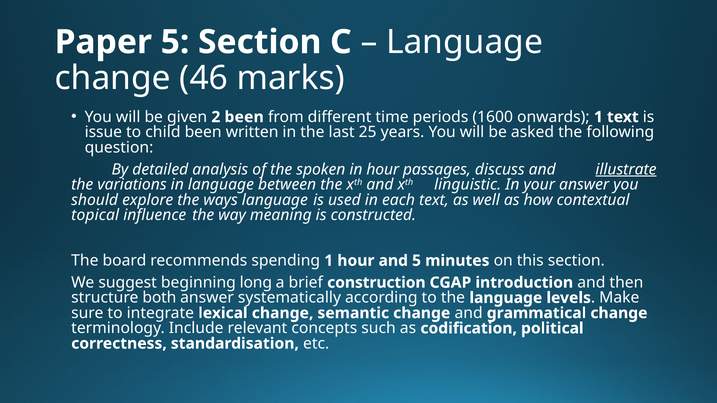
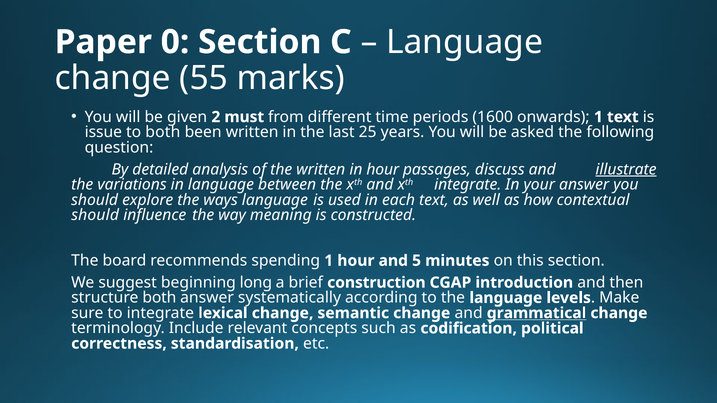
Paper 5: 5 -> 0
46: 46 -> 55
2 been: been -> must
to child: child -> both
the spoken: spoken -> written
xth linguistic: linguistic -> integrate
topical at (95, 215): topical -> should
grammatical underline: none -> present
